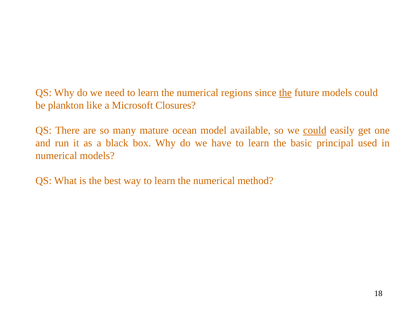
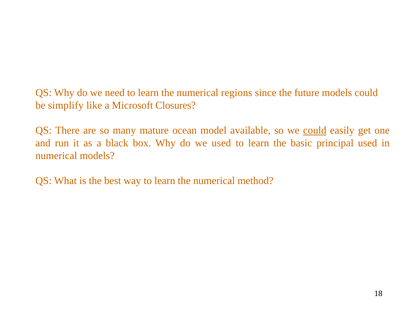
the at (285, 93) underline: present -> none
plankton: plankton -> simplify
we have: have -> used
